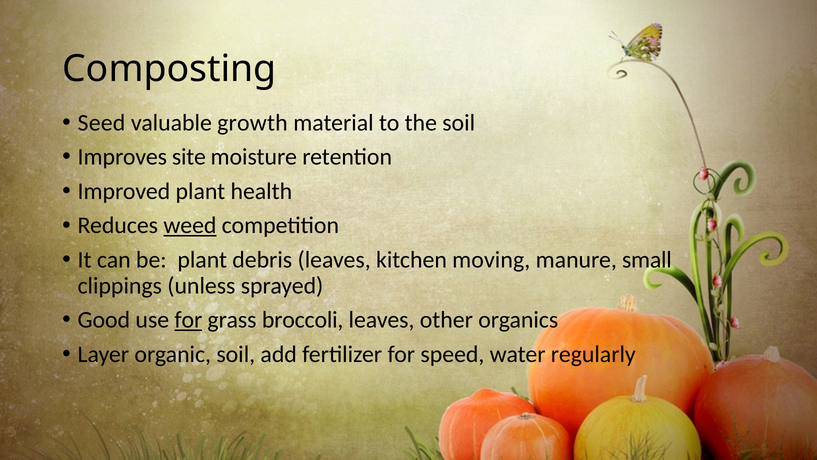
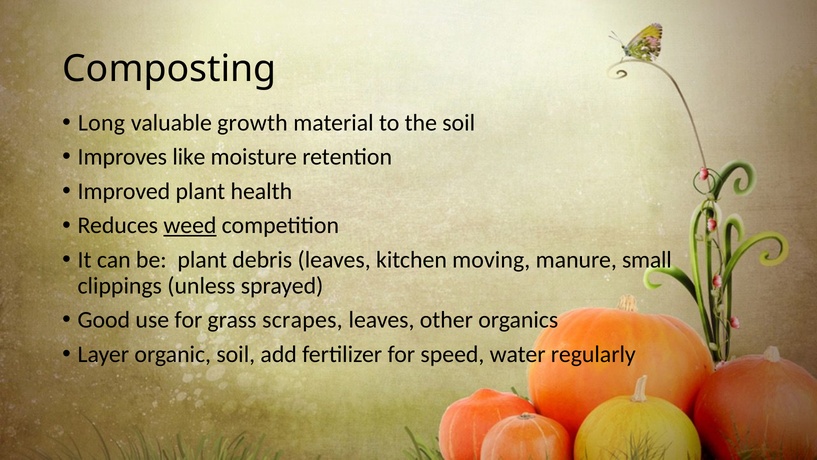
Seed: Seed -> Long
site: site -> like
for at (188, 320) underline: present -> none
broccoli: broccoli -> scrapes
